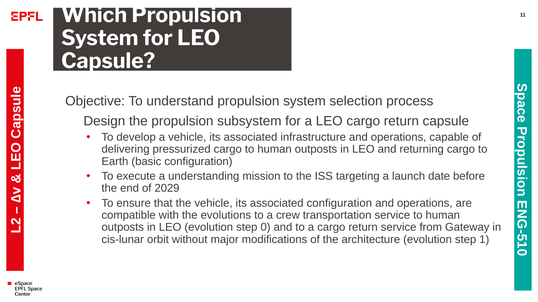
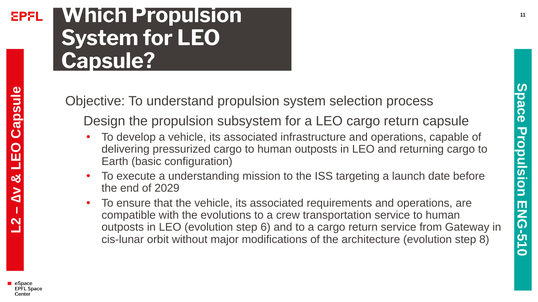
associated configuration: configuration -> requirements
step 0: 0 -> 6
step 1: 1 -> 8
